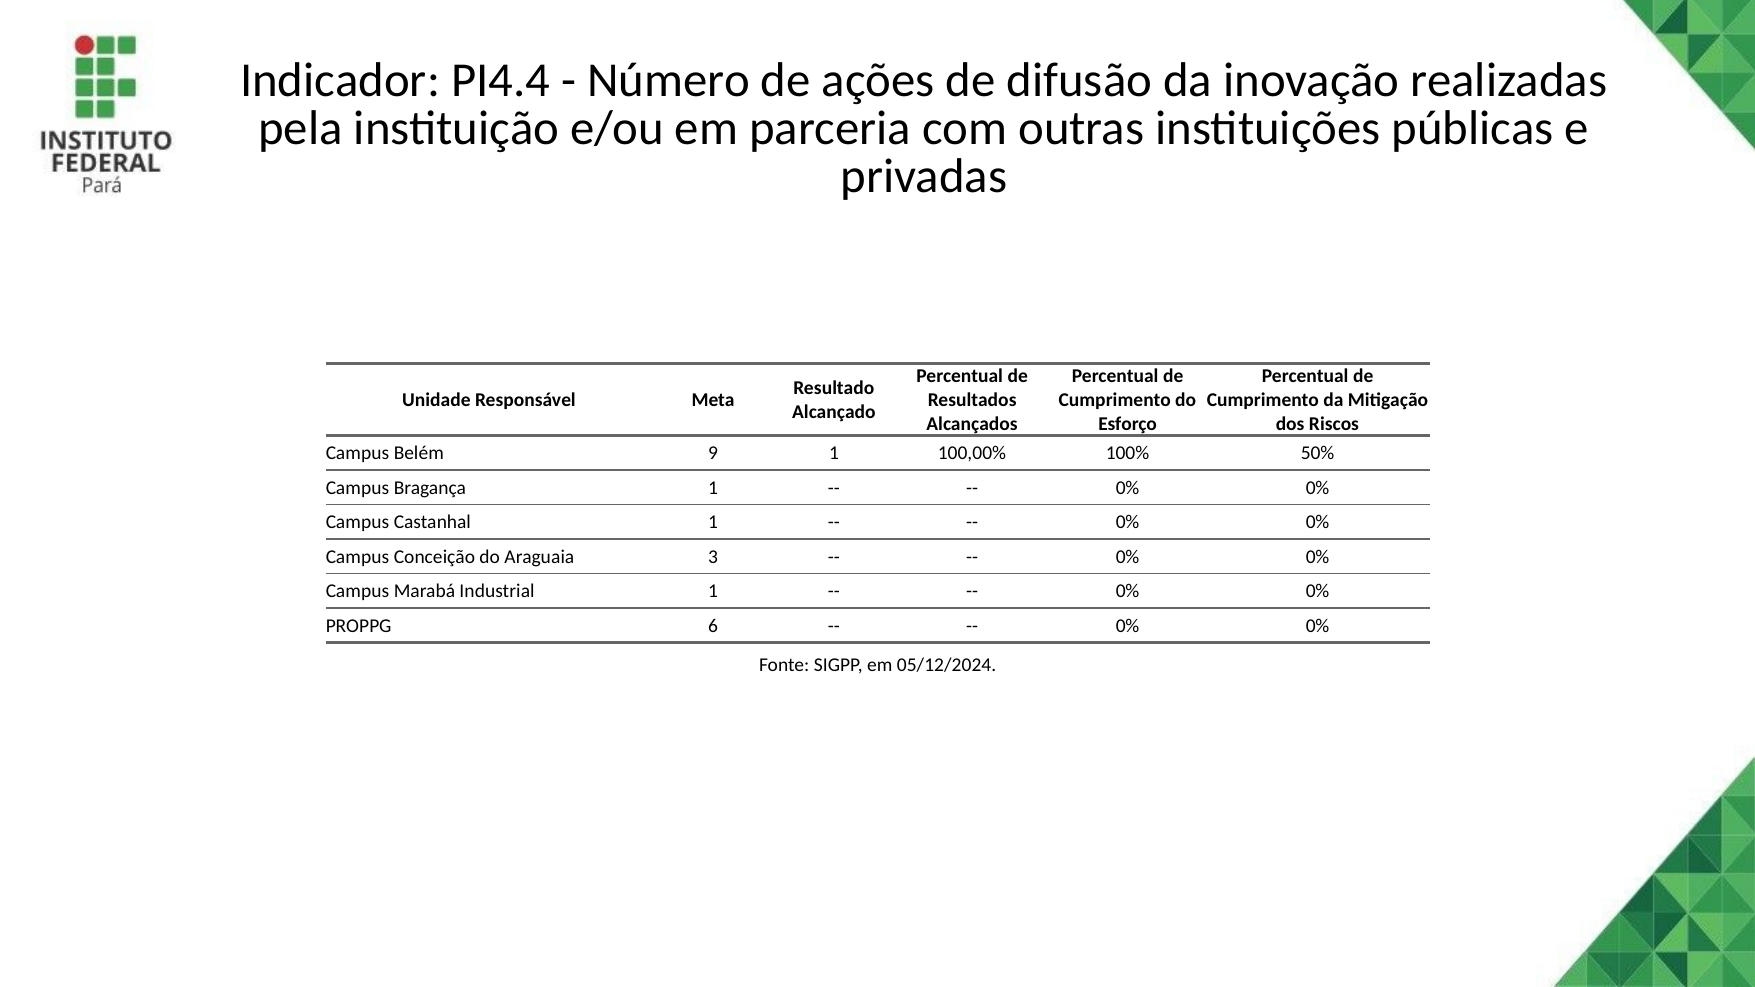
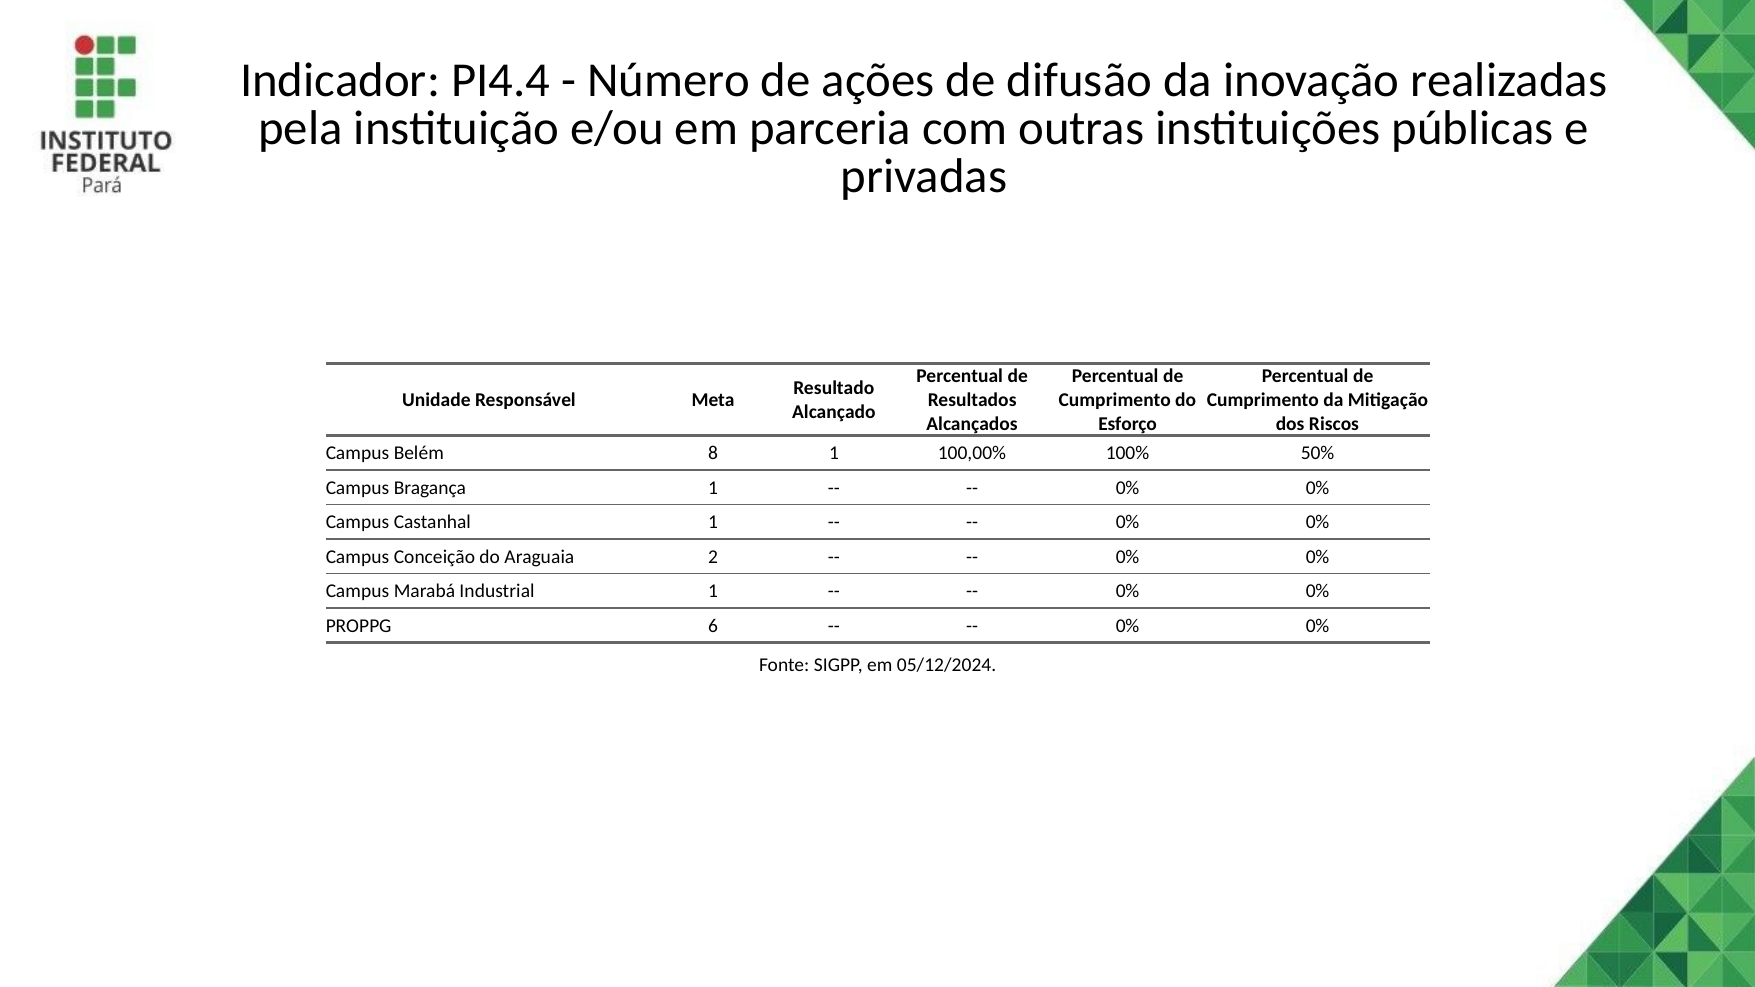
9: 9 -> 8
3: 3 -> 2
